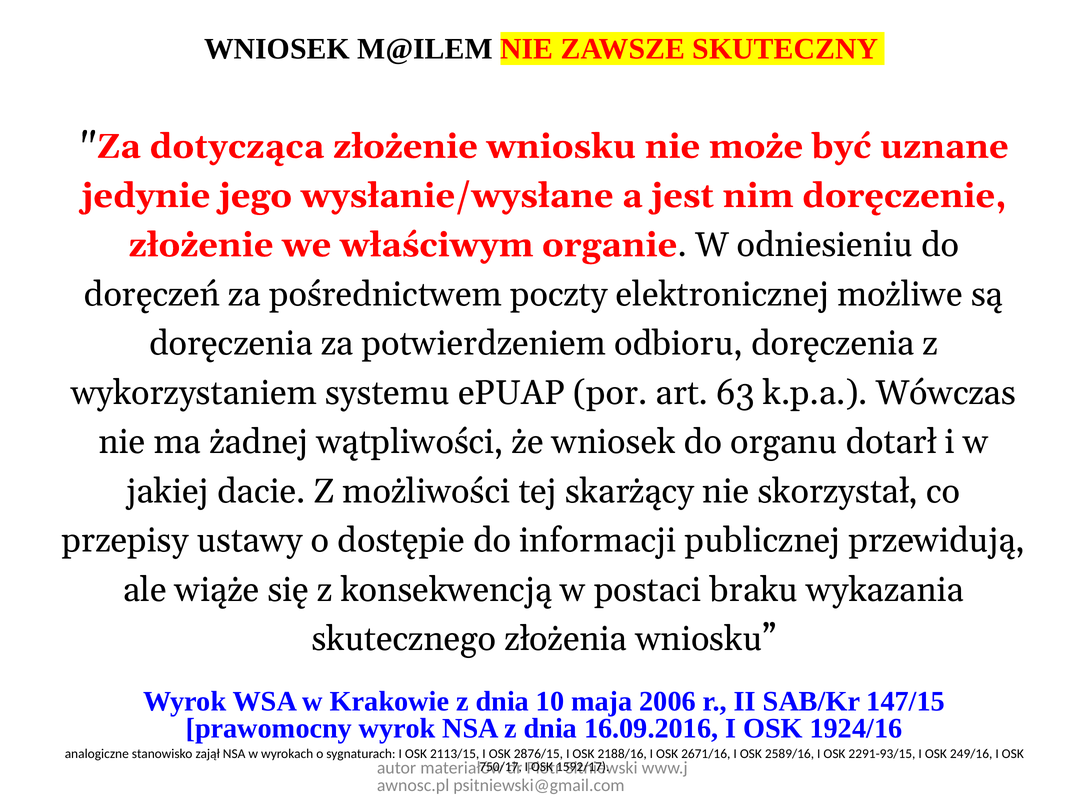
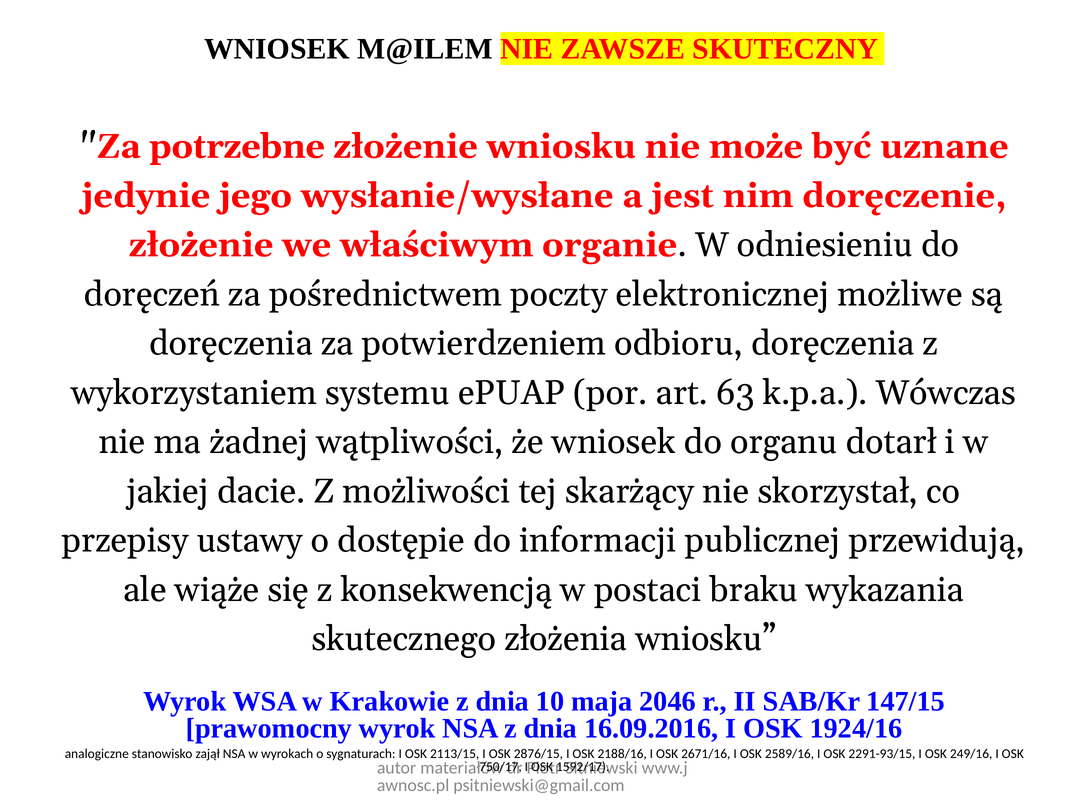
dotycząca: dotycząca -> potrzebne
2006: 2006 -> 2046
